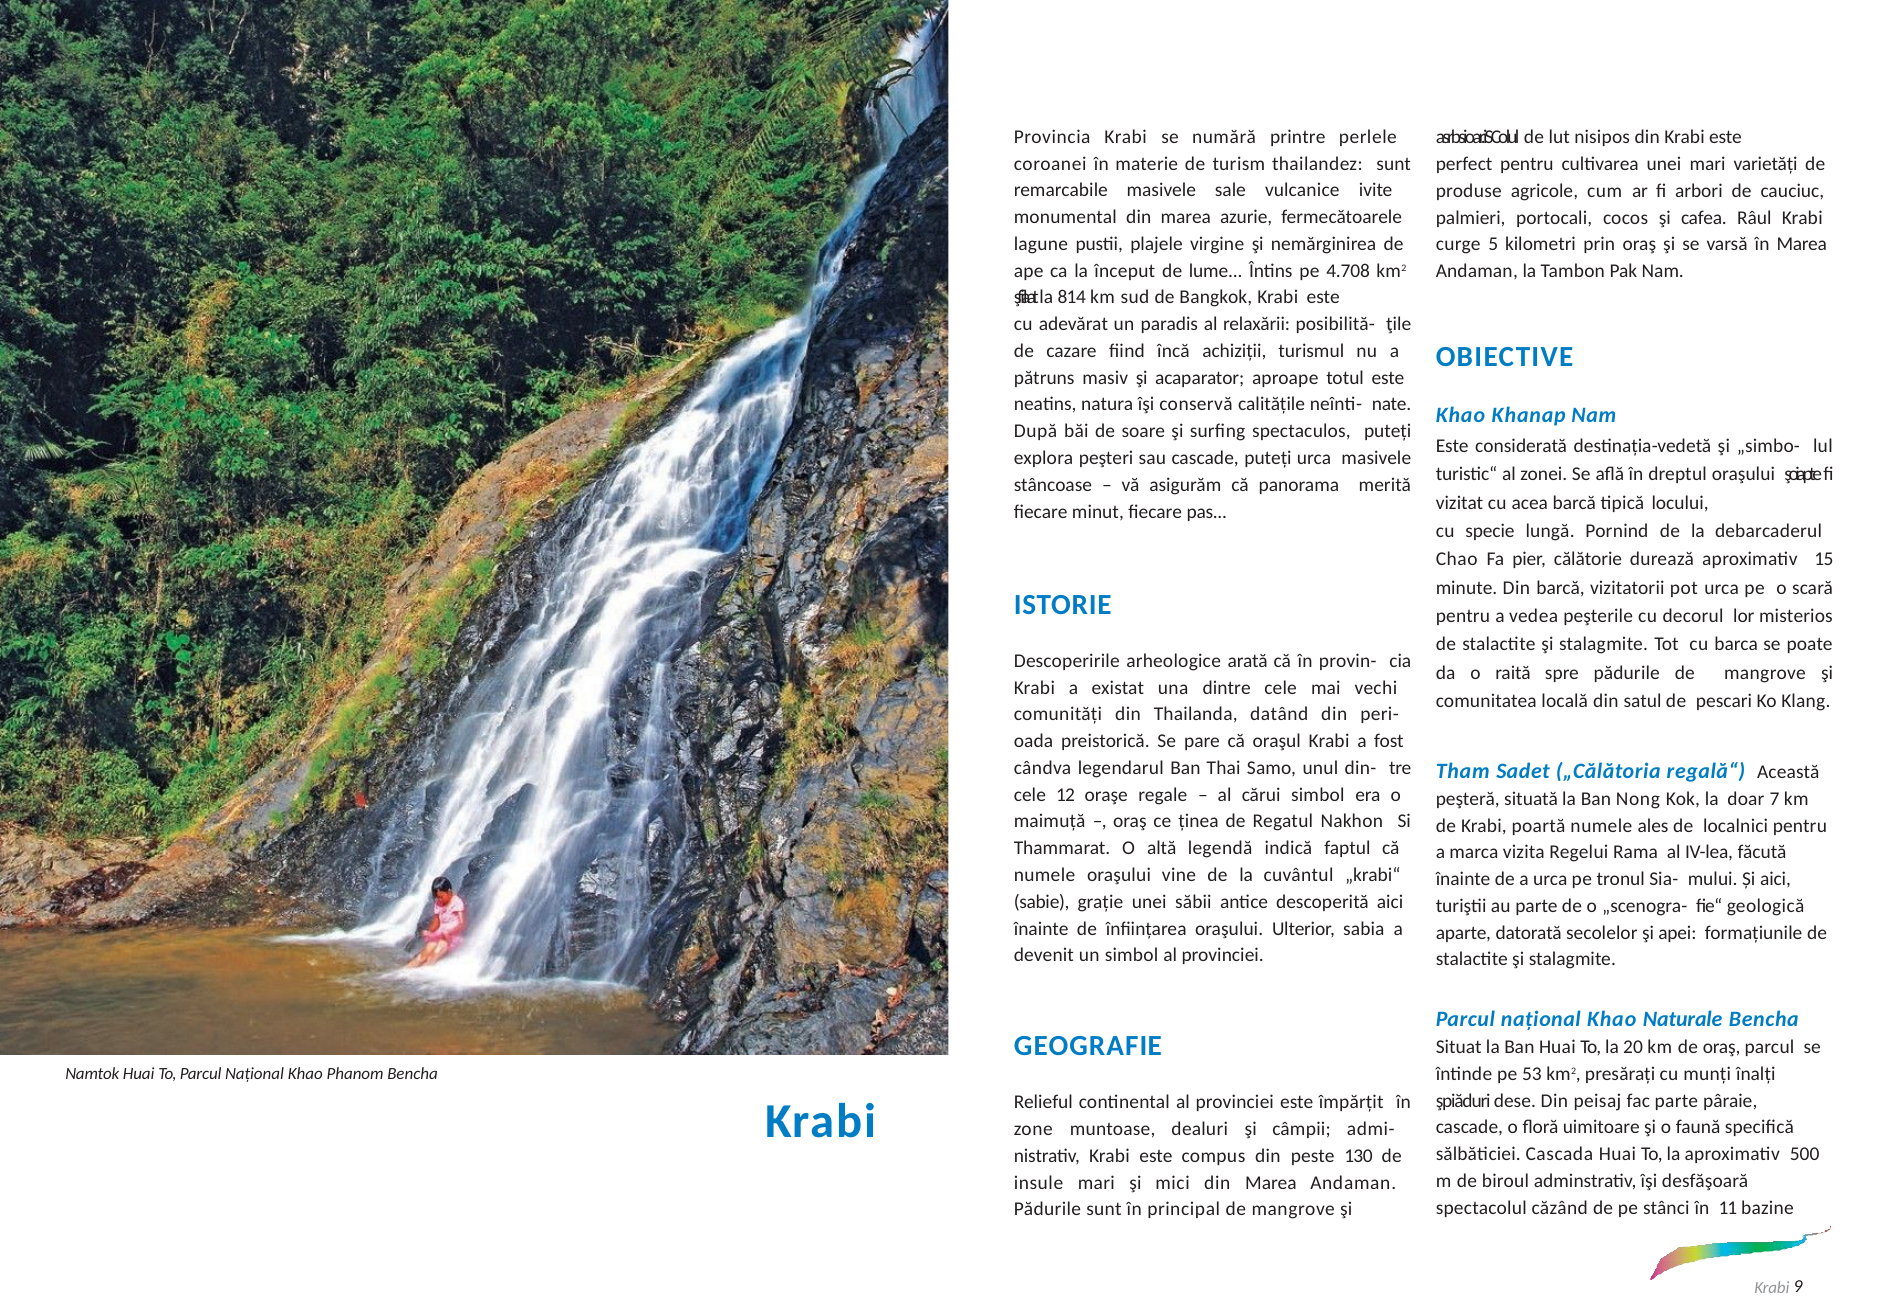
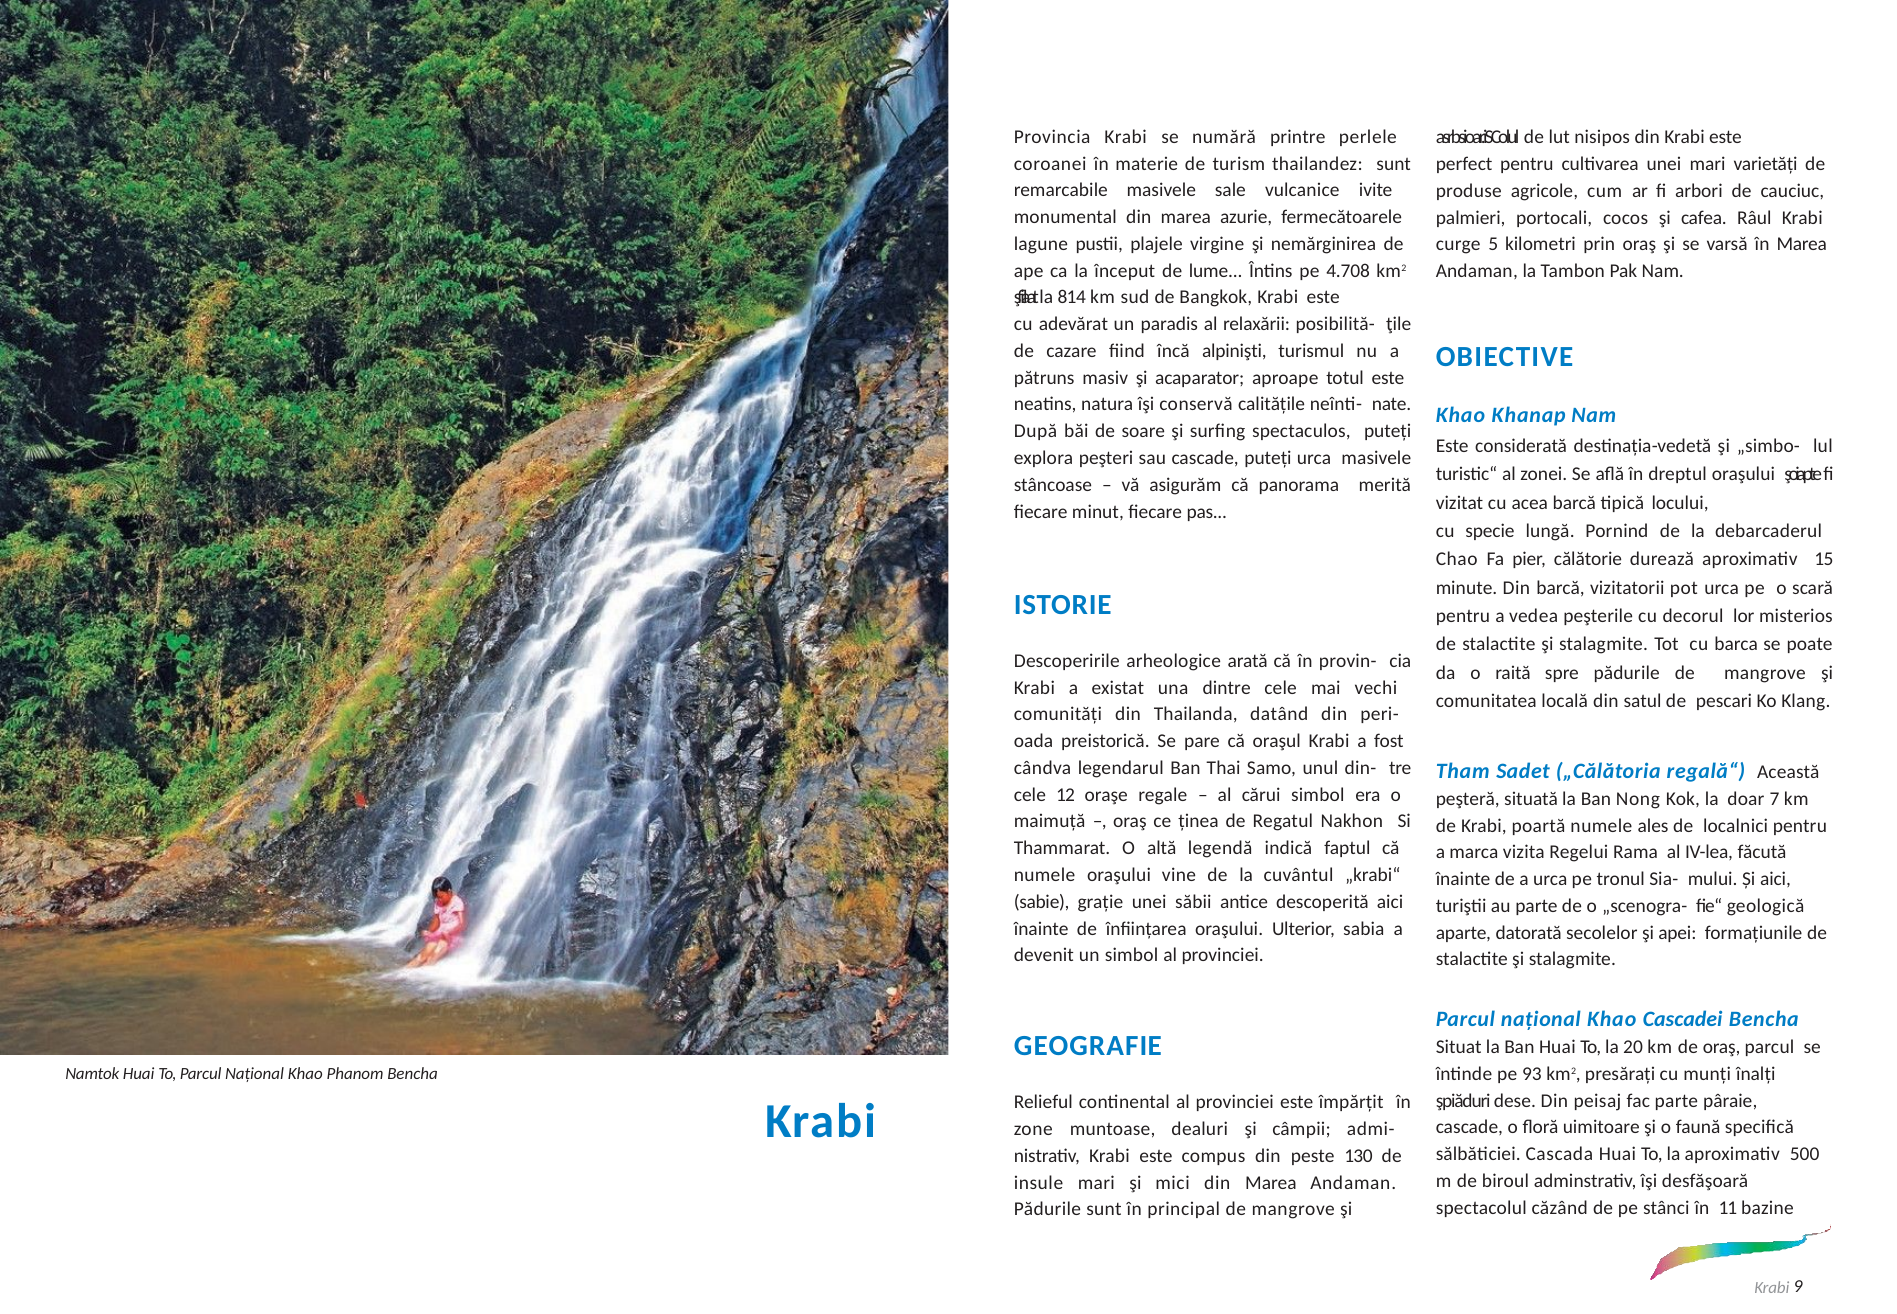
achiziții: achiziții -> alpinişti
Naturale: Naturale -> Cascadei
53: 53 -> 93
